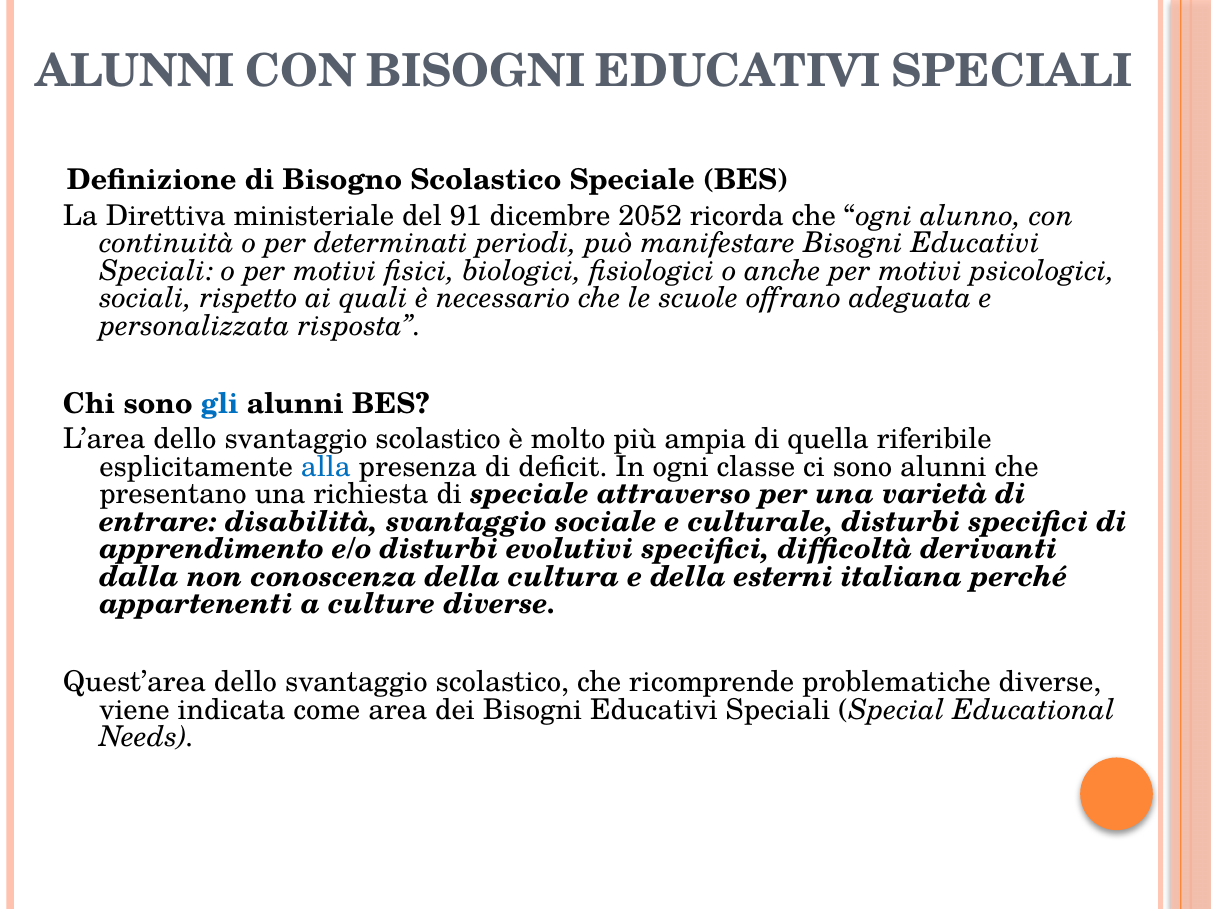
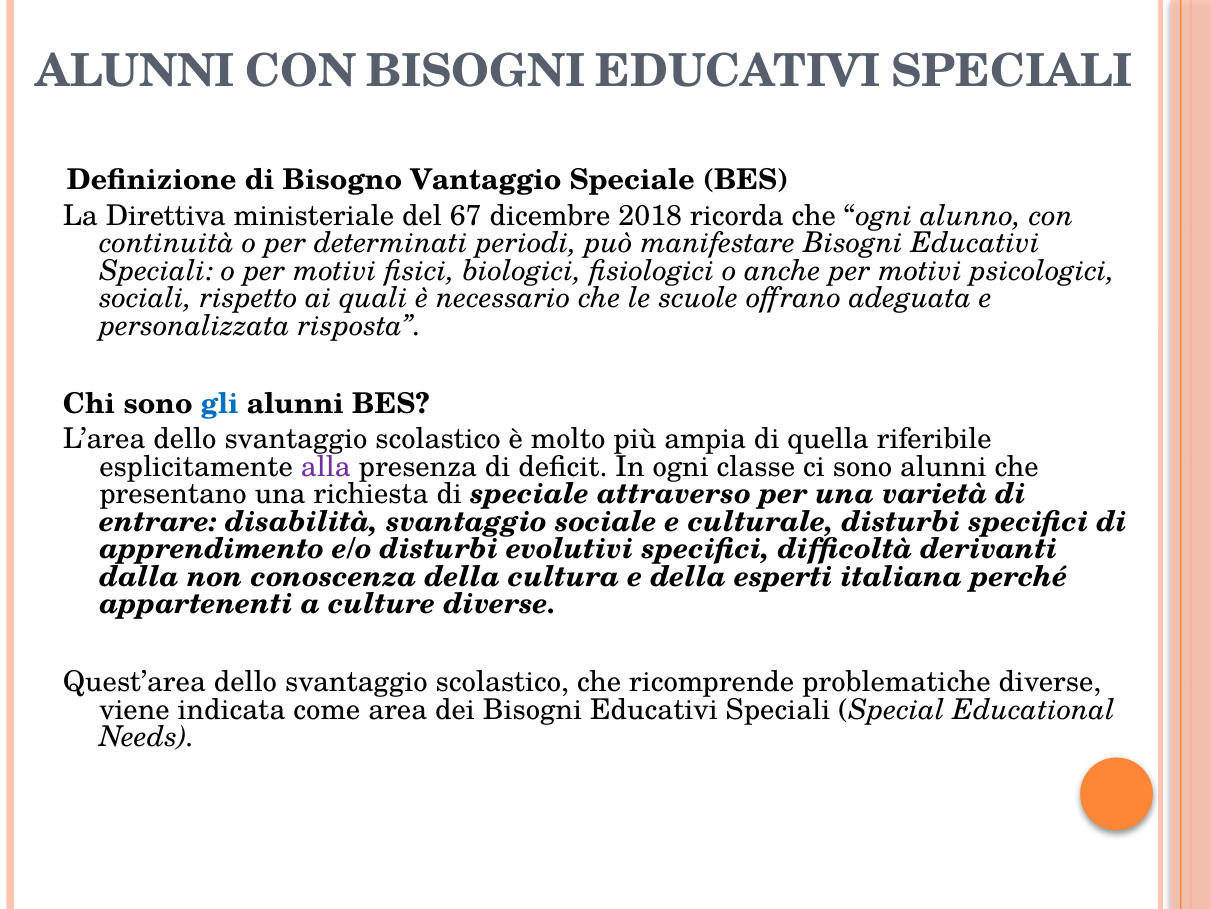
Bisogno Scolastico: Scolastico -> Vantaggio
91: 91 -> 67
2052: 2052 -> 2018
alla colour: blue -> purple
esterni: esterni -> esperti
